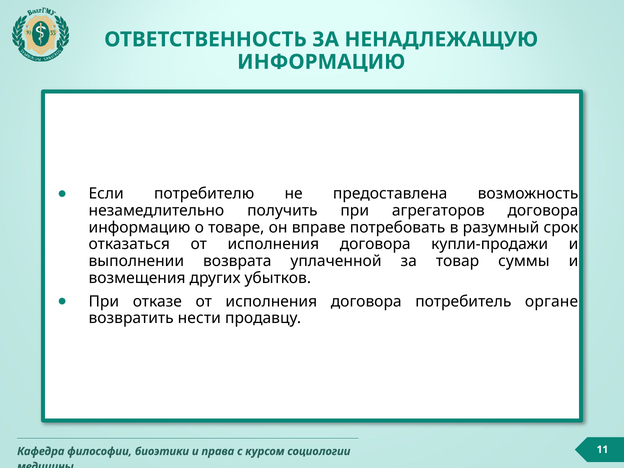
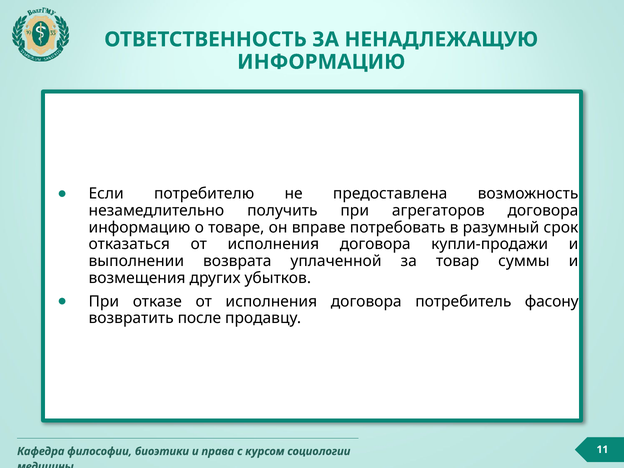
органе: органе -> фасону
нести: нести -> после
